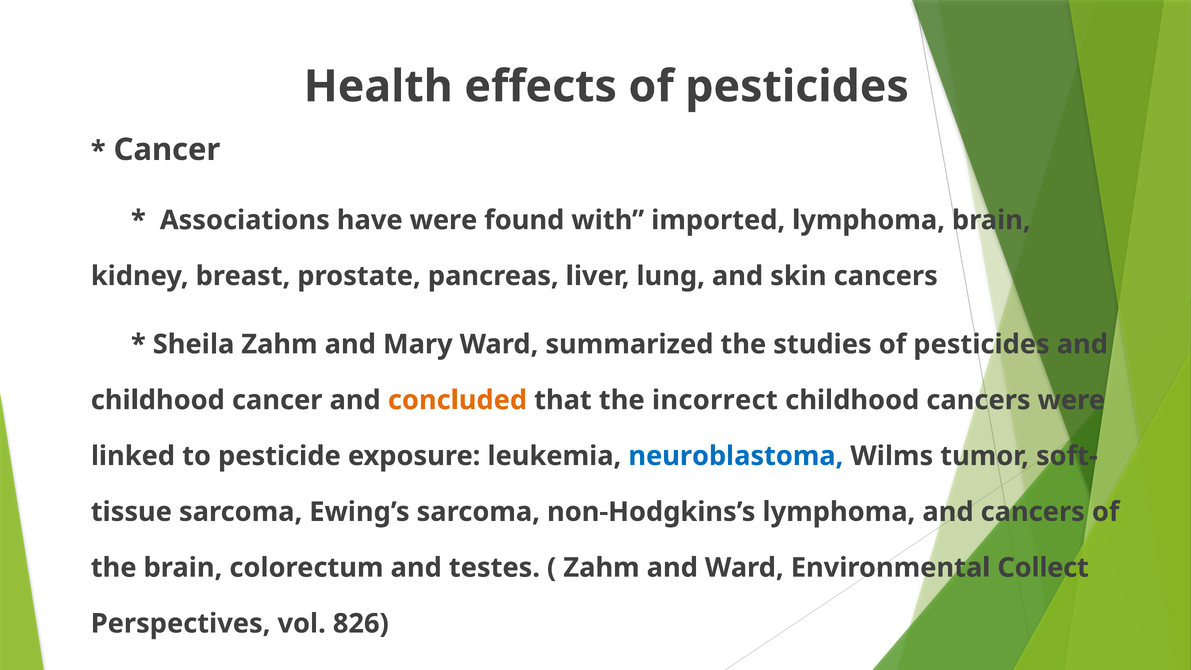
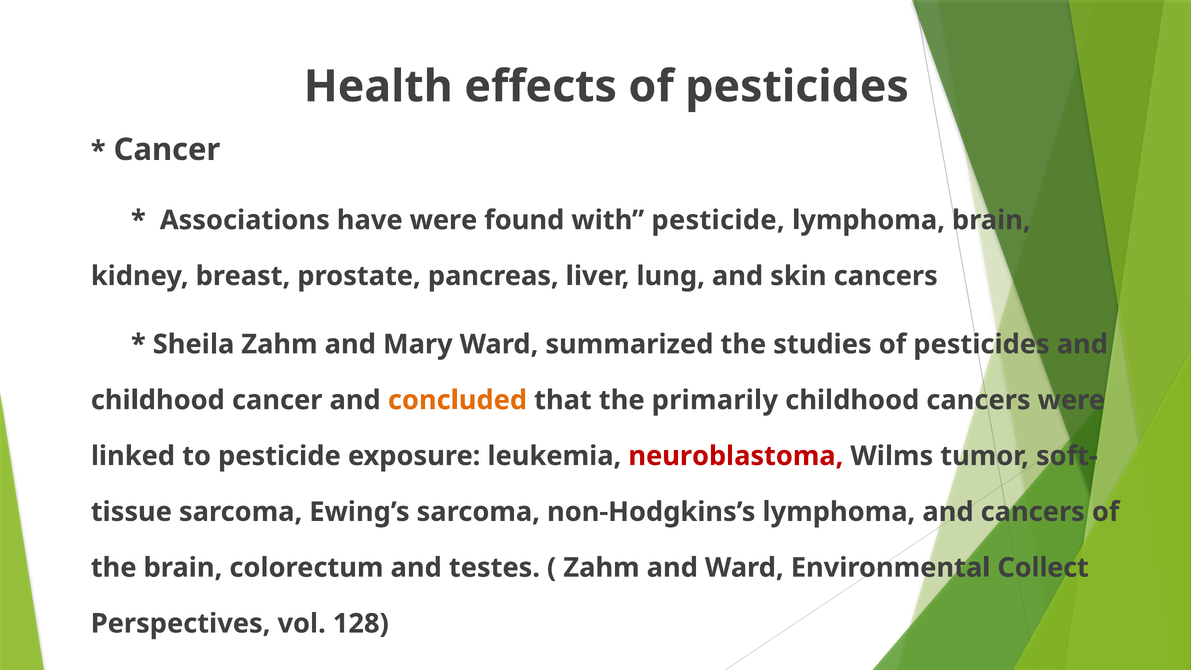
with imported: imported -> pesticide
incorrect: incorrect -> primarily
neuroblastoma colour: blue -> red
826: 826 -> 128
